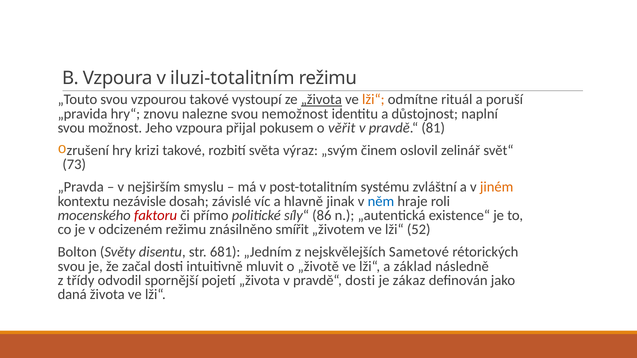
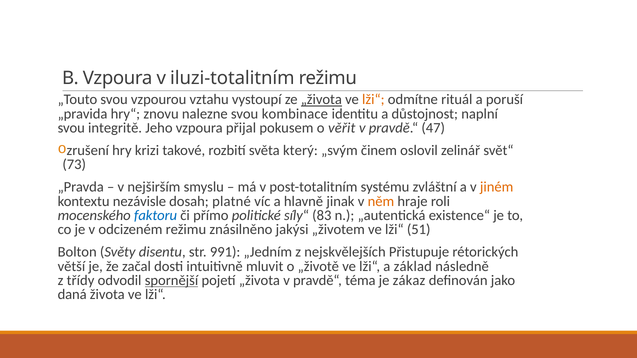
vzpourou takové: takové -> vztahu
nemožnost: nemožnost -> kombinace
možnost: možnost -> integritě
81: 81 -> 47
výraz: výraz -> který
závislé: závislé -> platné
něm colour: blue -> orange
faktoru colour: red -> blue
86: 86 -> 83
smířit: smířit -> jakýsi
52: 52 -> 51
681: 681 -> 991
Sametové: Sametové -> Přistupuje
svou at (71, 267): svou -> větší
spornější underline: none -> present
pravdě“ dosti: dosti -> téma
